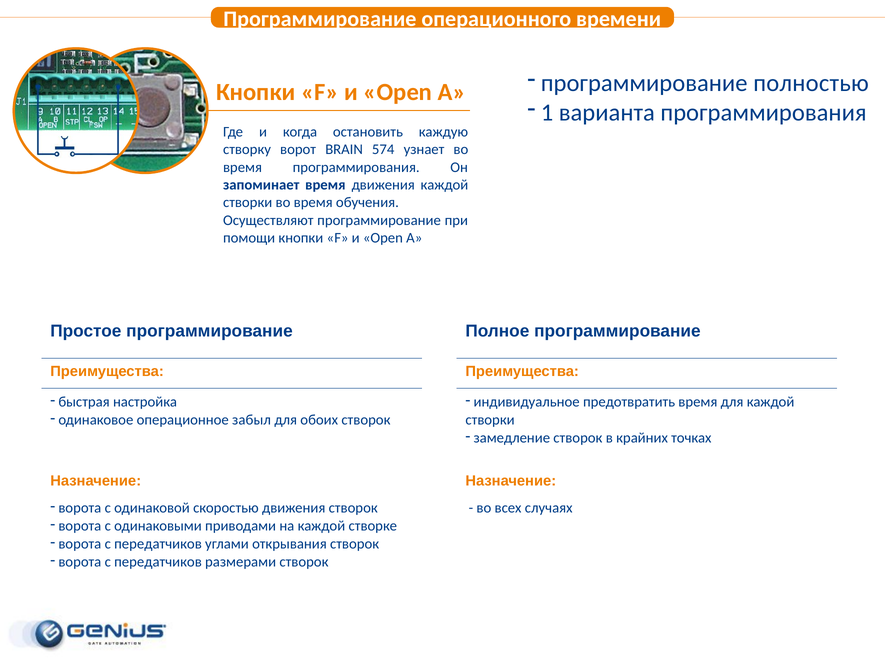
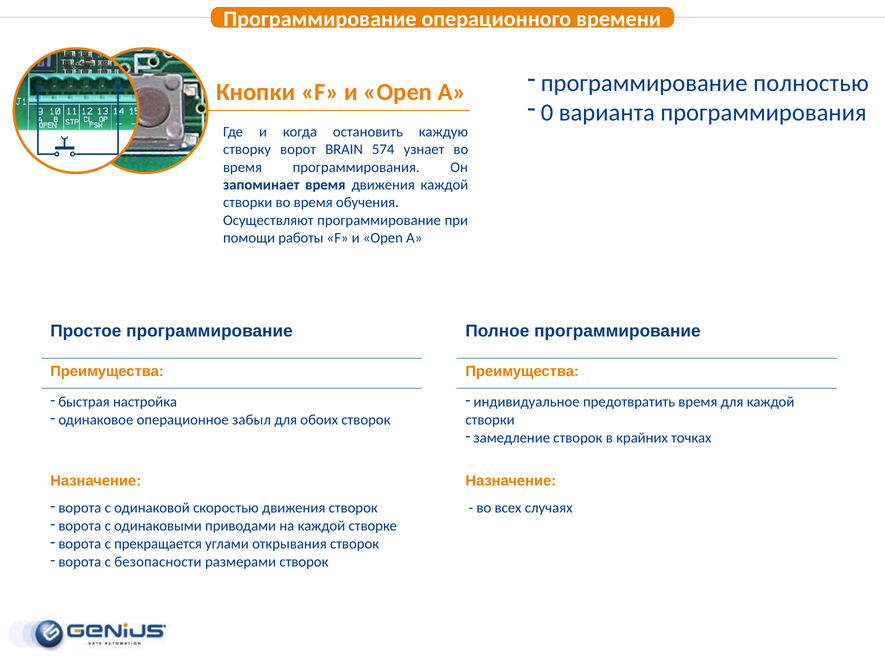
1: 1 -> 0
помощи кнопки: кнопки -> работы
передатчиков at (158, 544): передатчиков -> прекращается
передатчиков at (158, 562): передатчиков -> безопасности
